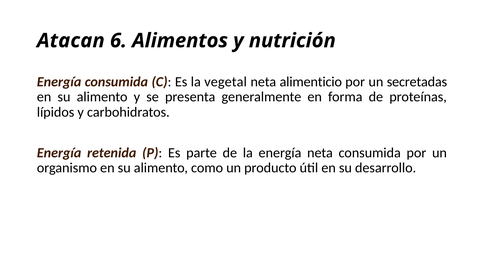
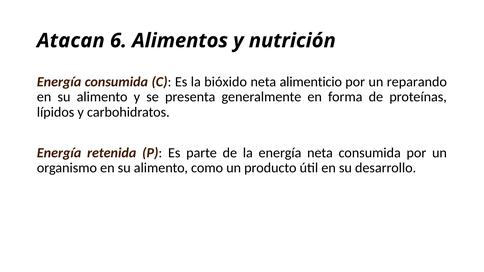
vegetal: vegetal -> bióxido
secretadas: secretadas -> reparando
